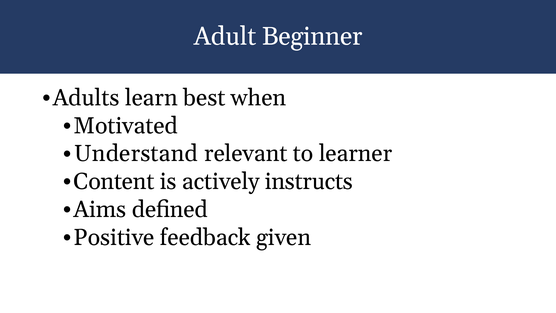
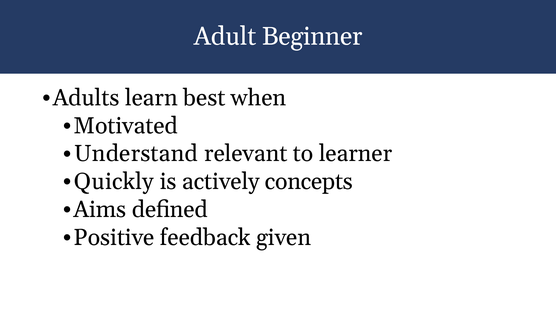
Content: Content -> Quickly
instructs: instructs -> concepts
